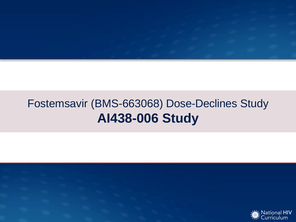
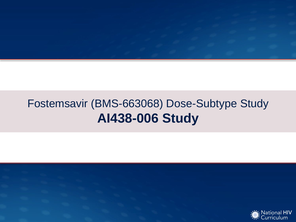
Dose-Declines: Dose-Declines -> Dose-Subtype
